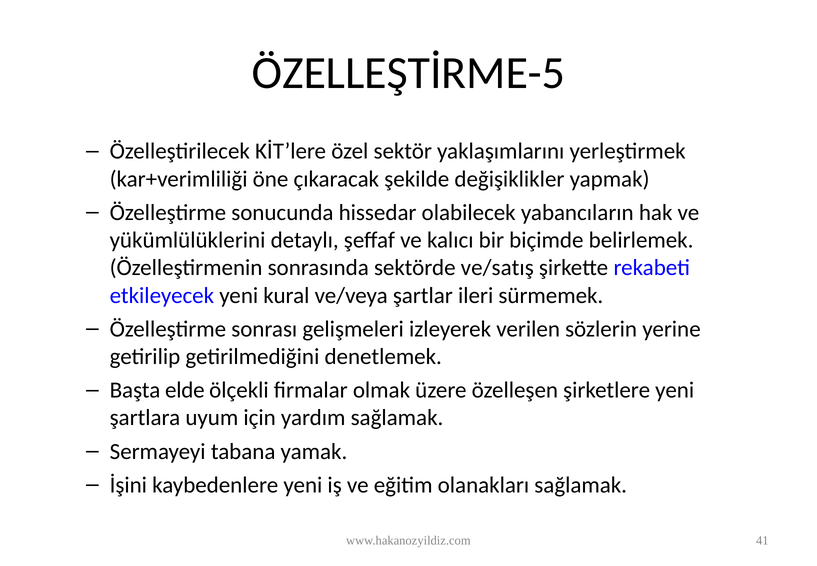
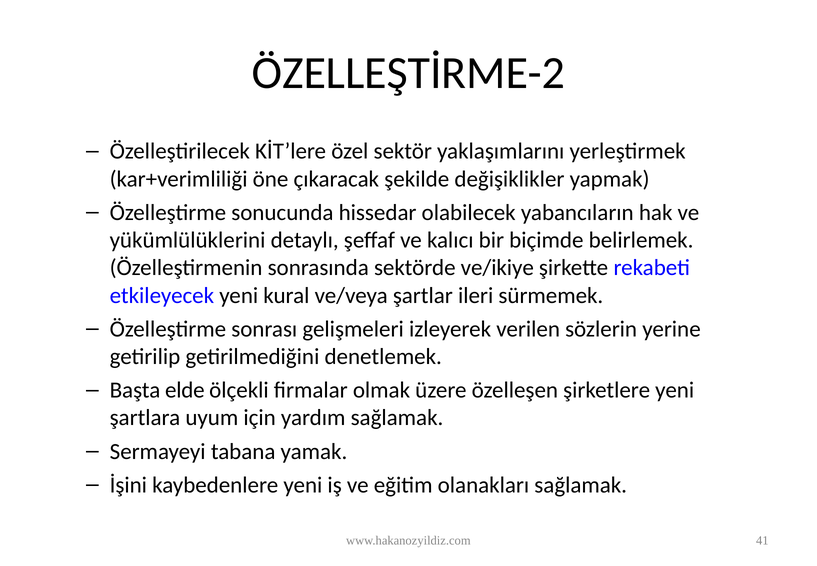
ÖZELLEŞTİRME-5: ÖZELLEŞTİRME-5 -> ÖZELLEŞTİRME-2
ve/satış: ve/satış -> ve/ikiye
